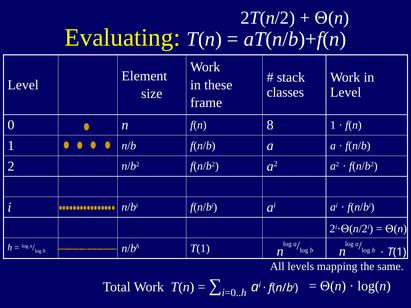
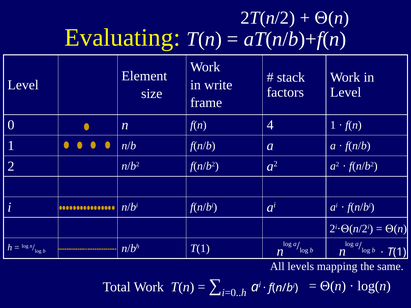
these: these -> write
classes: classes -> factors
8: 8 -> 4
